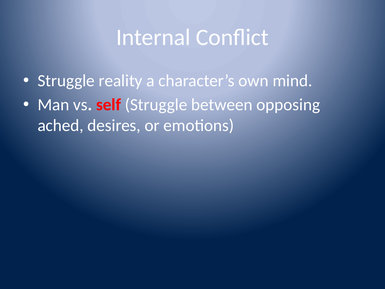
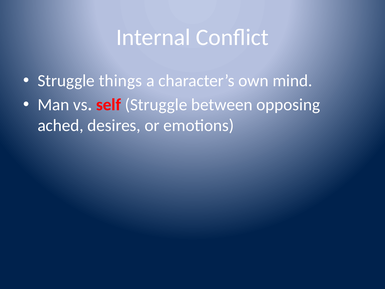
reality: reality -> things
